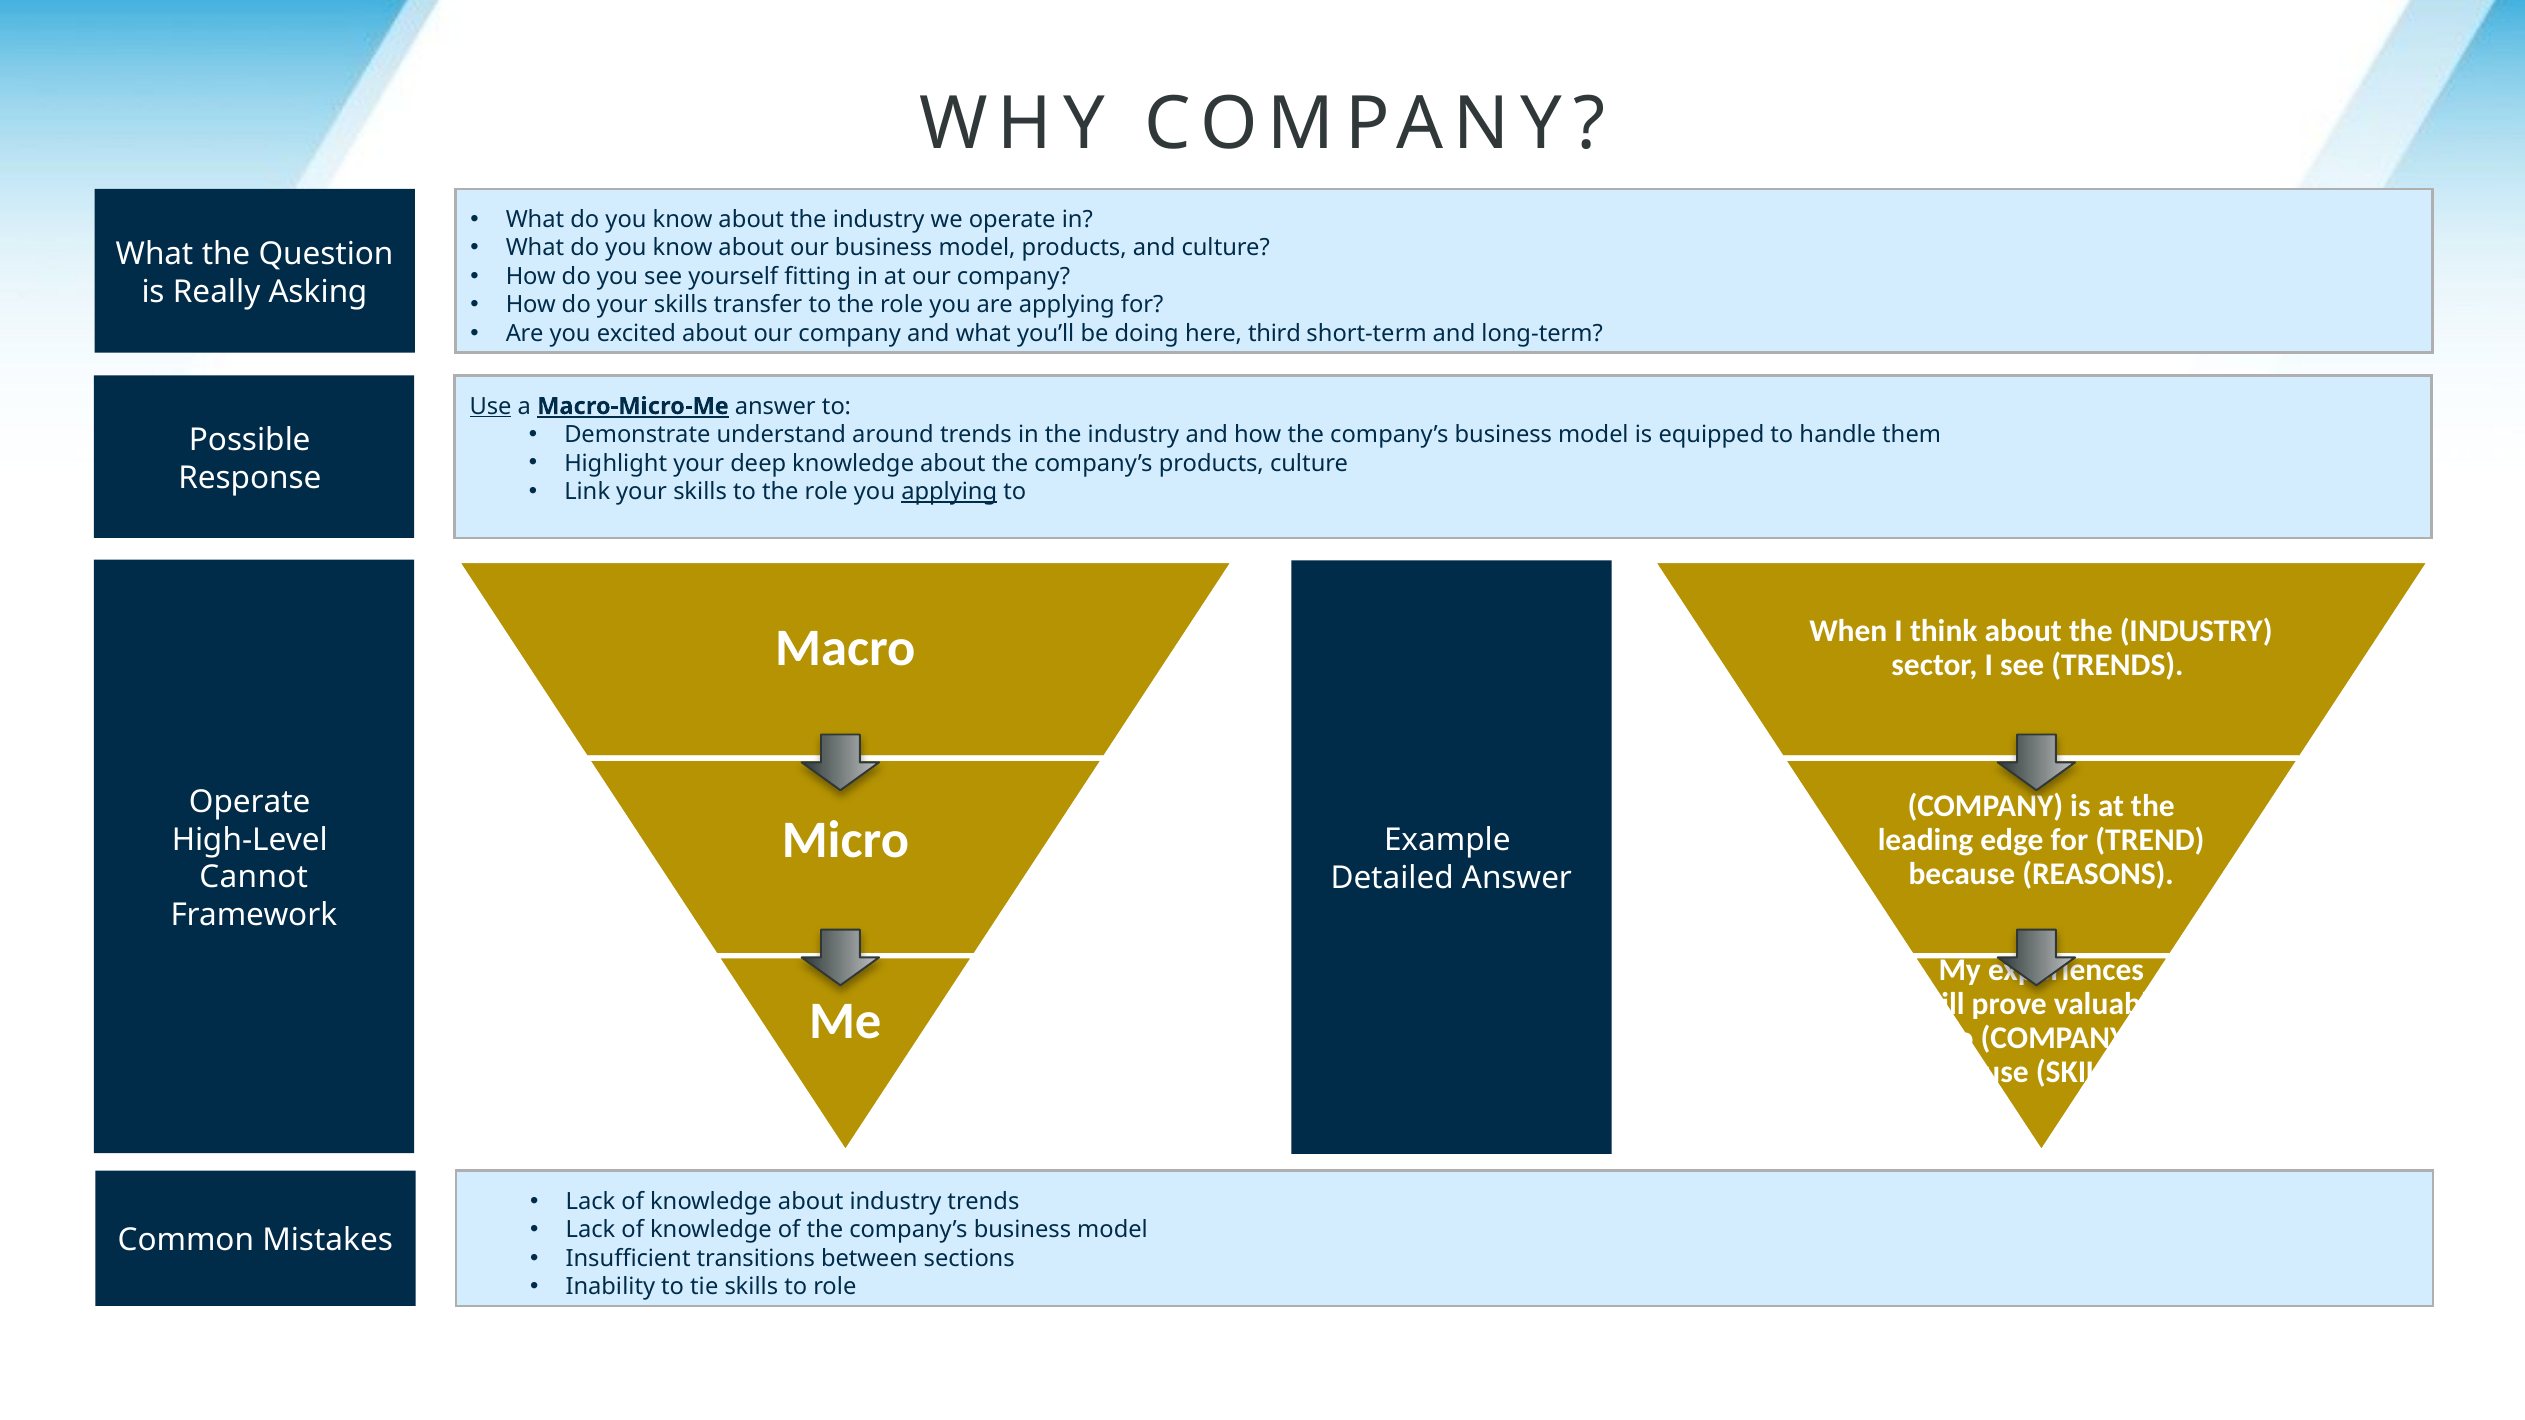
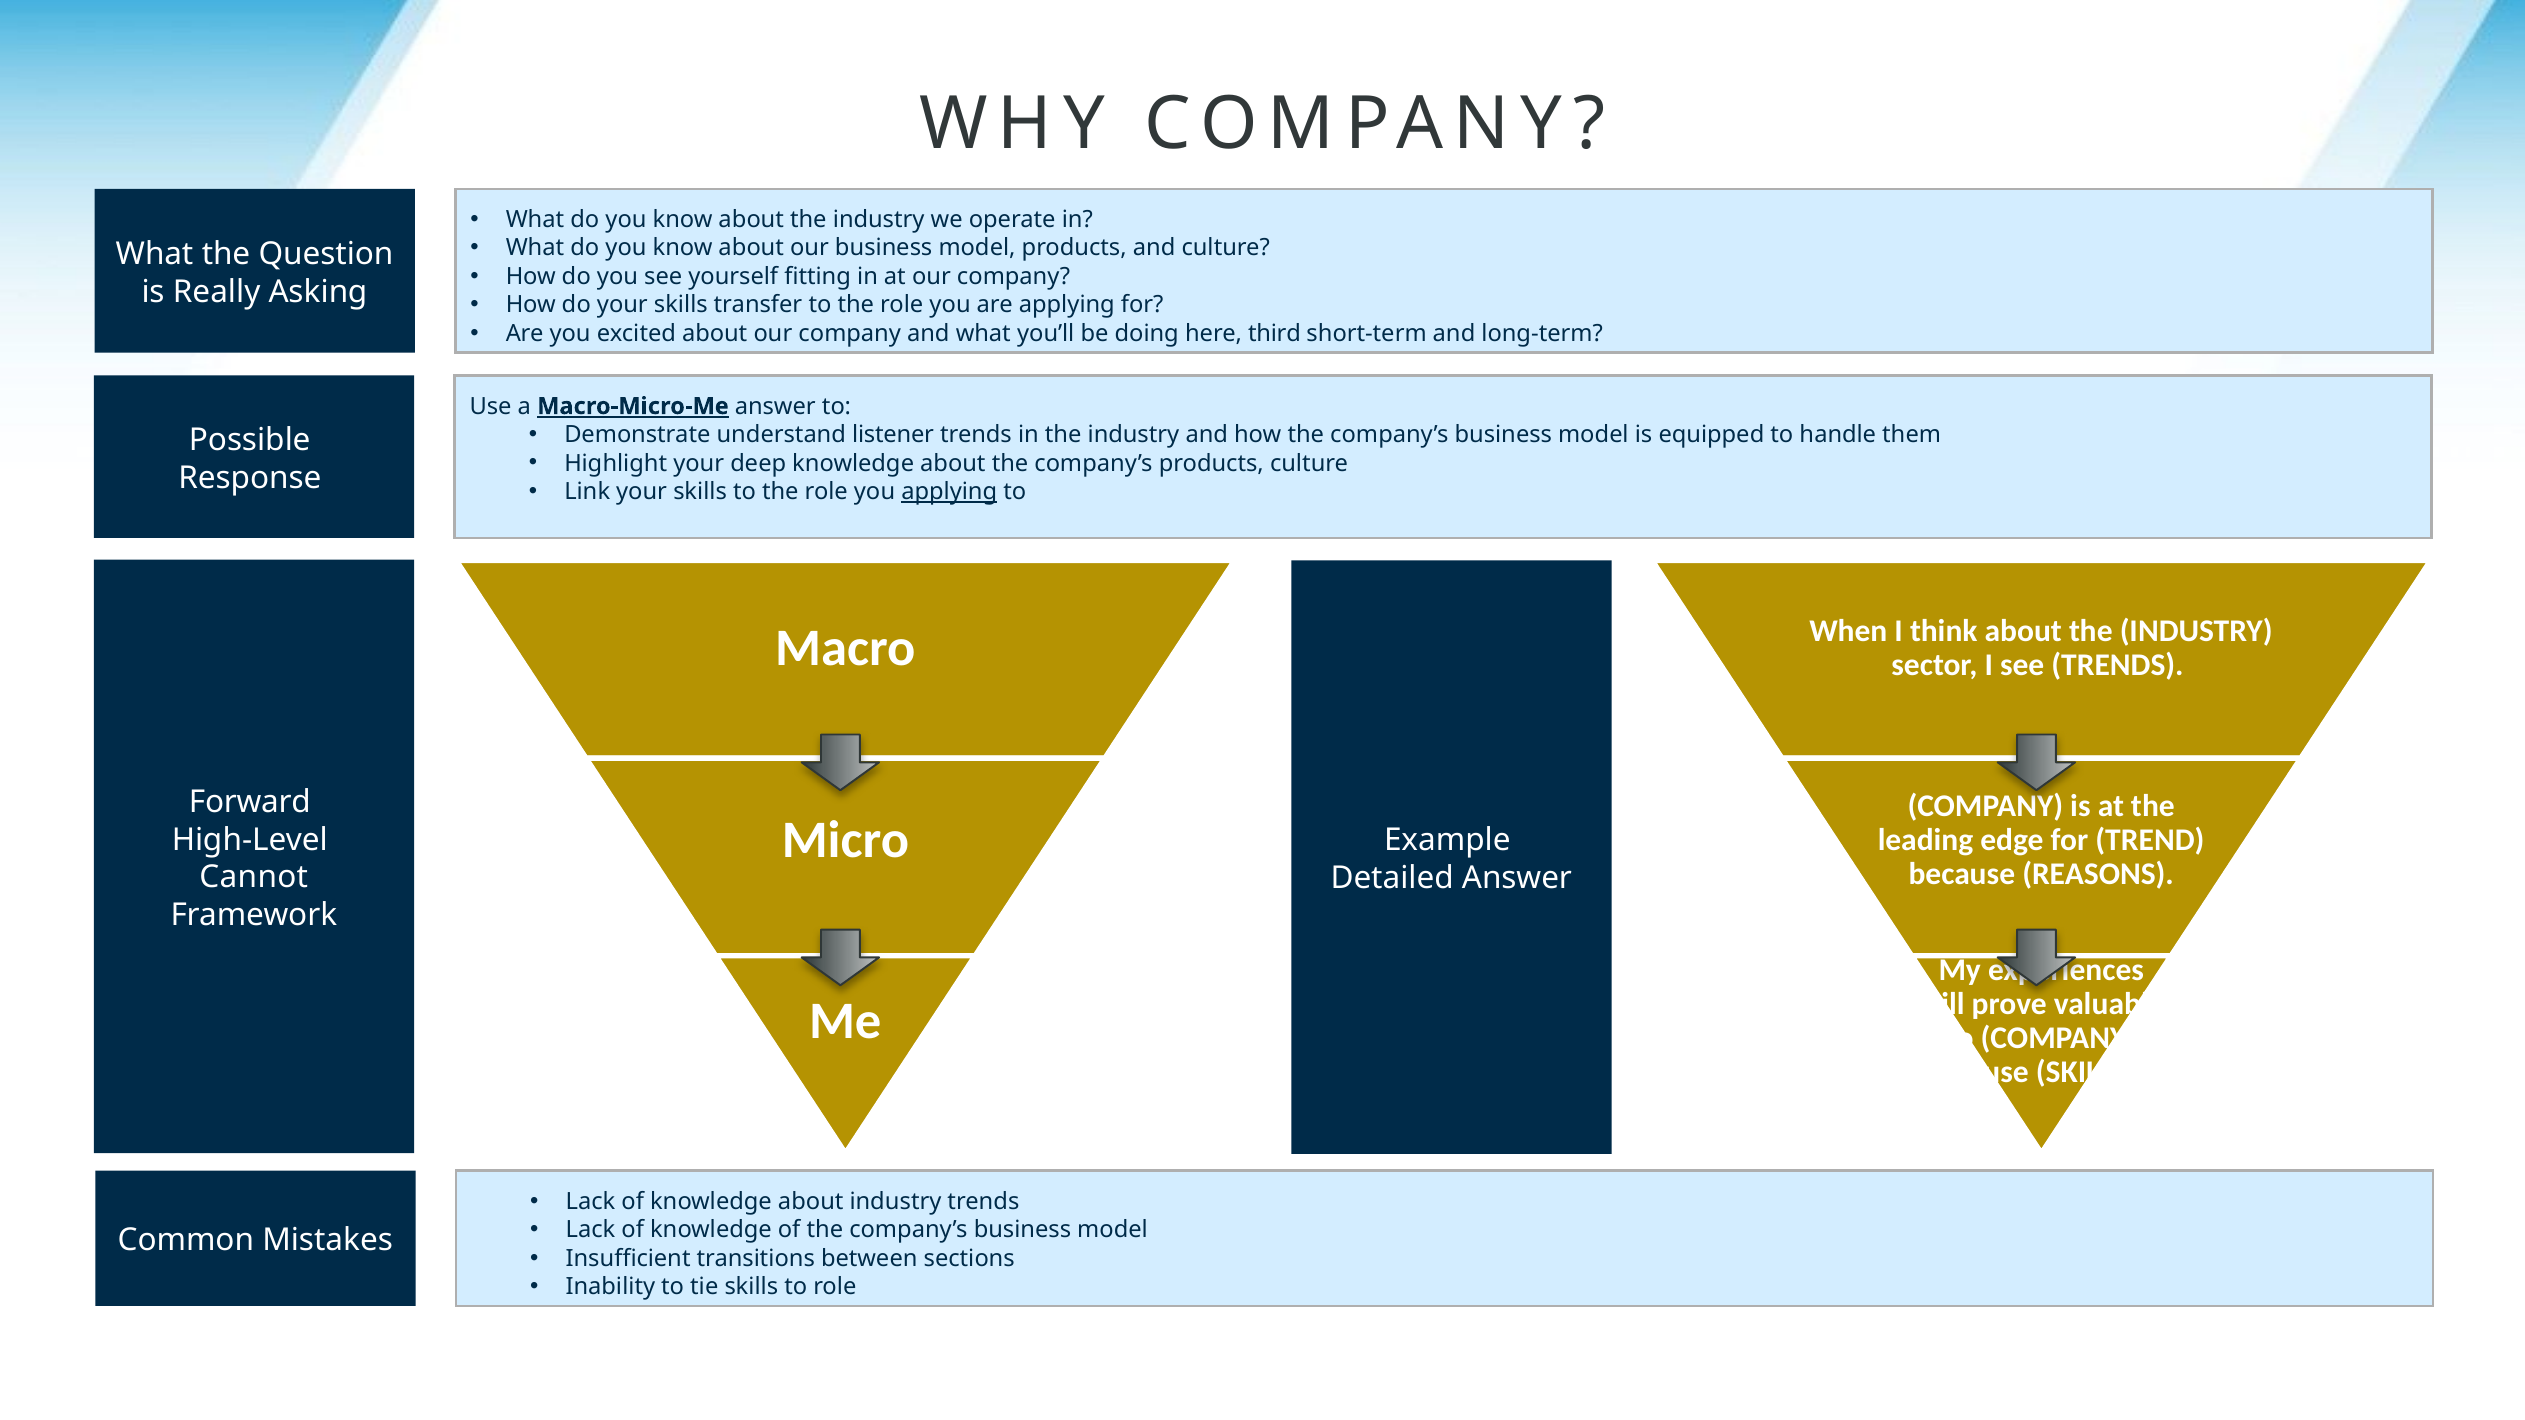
Use underline: present -> none
around: around -> listener
Operate at (250, 802): Operate -> Forward
